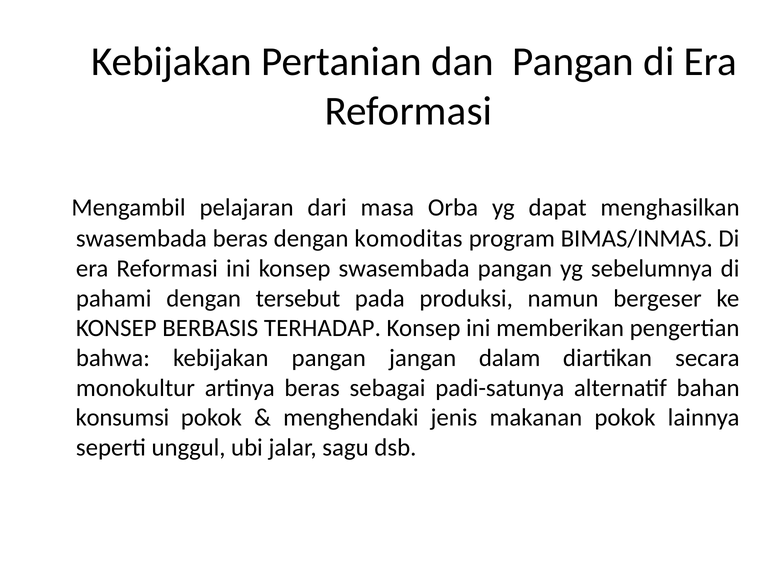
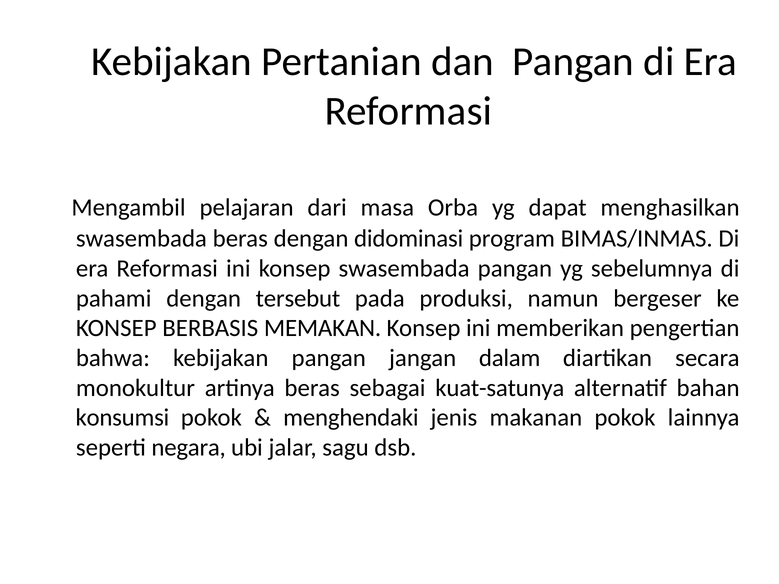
komoditas: komoditas -> didominasi
TERHADAP: TERHADAP -> MEMAKAN
padi-satunya: padi-satunya -> kuat-satunya
unggul: unggul -> negara
